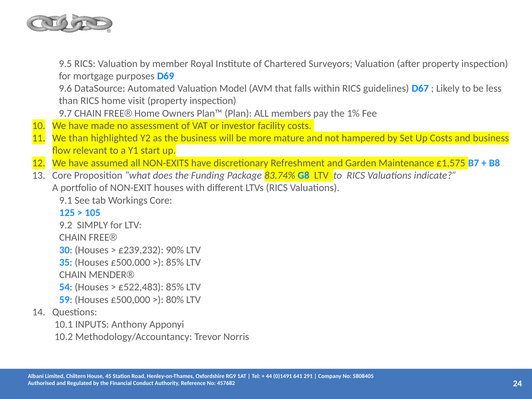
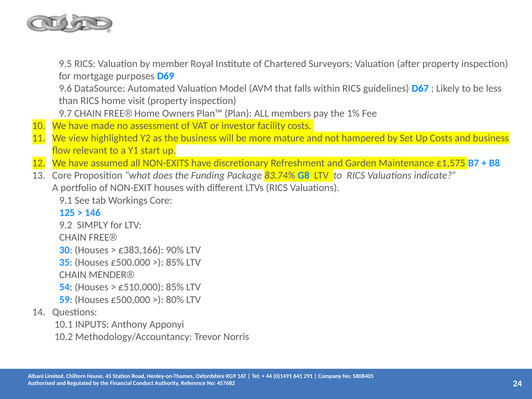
We than: than -> view
105: 105 -> 146
£239,232: £239,232 -> £383,166
£522,483: £522,483 -> £510,000
